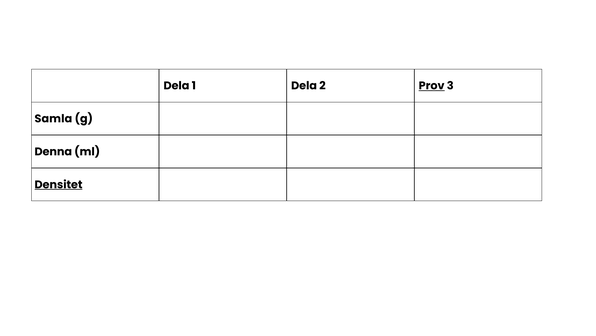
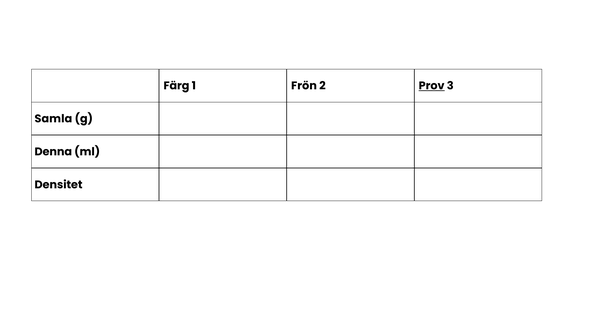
Dela at (176, 86): Dela -> Färg
1 Dela: Dela -> Frön
Densitet underline: present -> none
